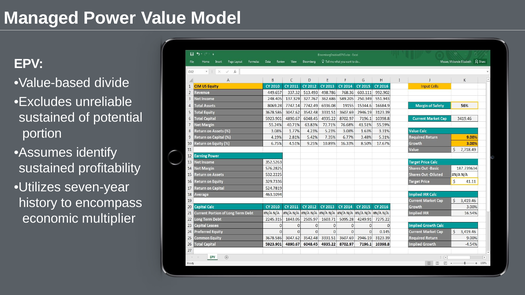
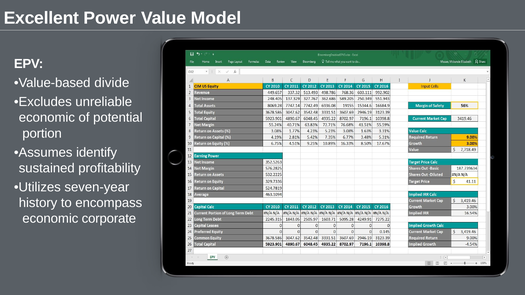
Managed: Managed -> Excellent
sustained at (47, 118): sustained -> economic
multiplier: multiplier -> corporate
